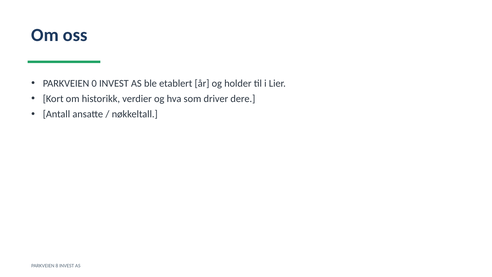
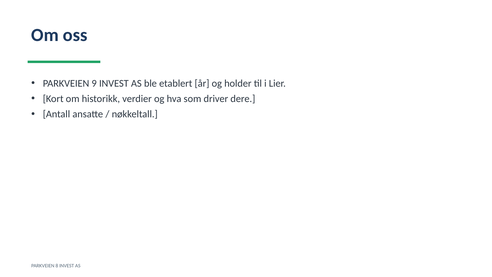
0: 0 -> 9
